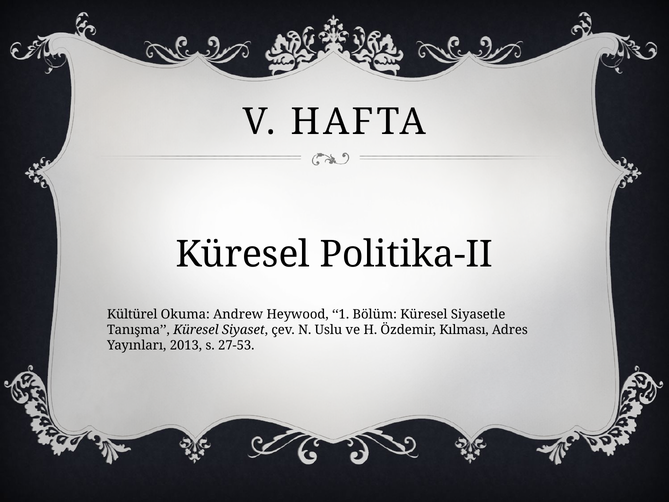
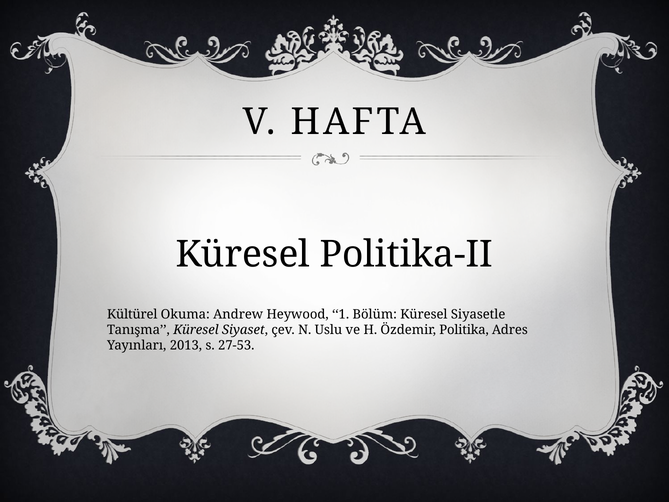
Kılması: Kılması -> Politika
